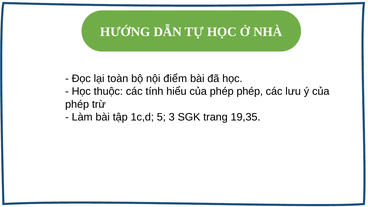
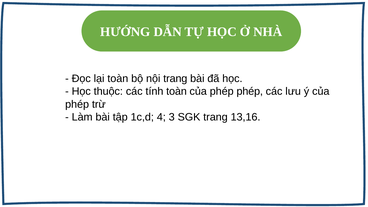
nội điểm: điểm -> trang
tính hiểu: hiểu -> toàn
5: 5 -> 4
19,35: 19,35 -> 13,16
